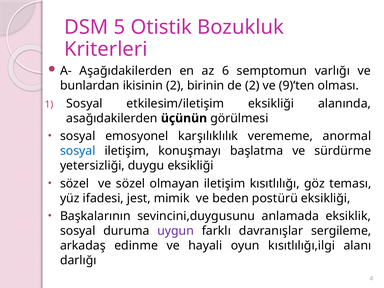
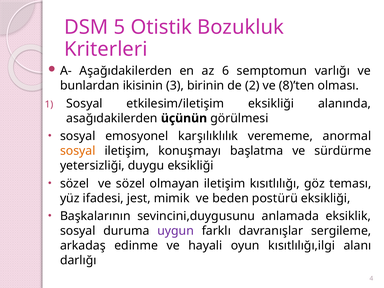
ikisinin 2: 2 -> 3
9)’ten: 9)’ten -> 8)’ten
sosyal at (78, 151) colour: blue -> orange
